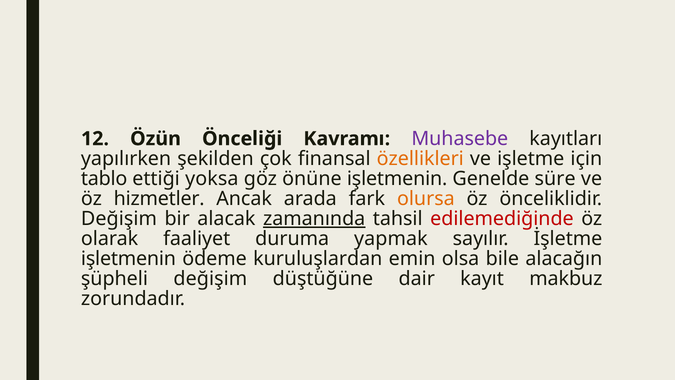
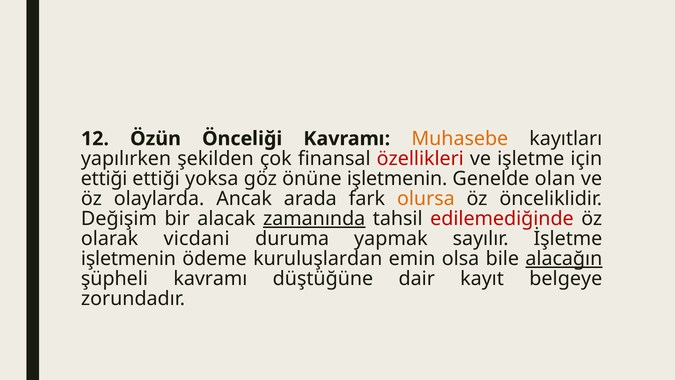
Muhasebe colour: purple -> orange
özellikleri colour: orange -> red
tablo at (104, 179): tablo -> ettiği
süre: süre -> olan
hizmetler: hizmetler -> olaylarda
faaliyet: faaliyet -> vicdani
alacağın underline: none -> present
şüpheli değişim: değişim -> kavramı
makbuz: makbuz -> belgeye
